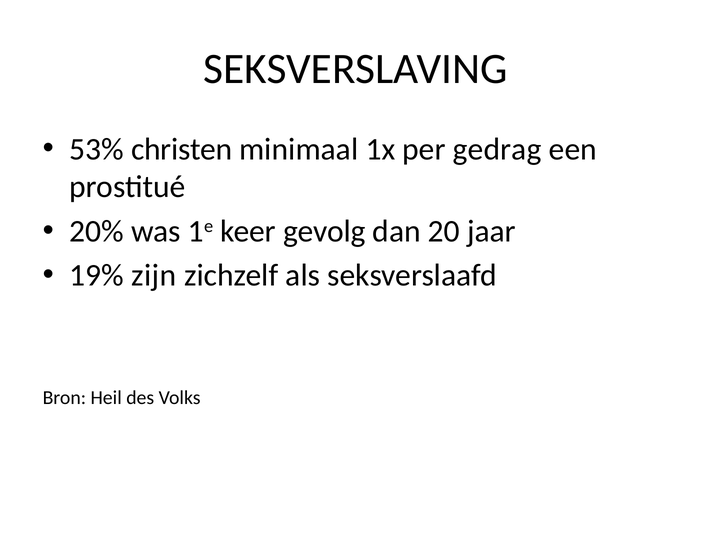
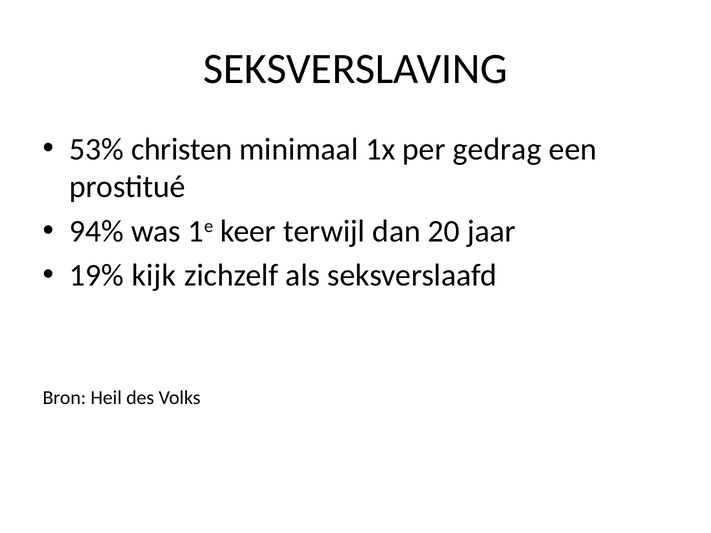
20%: 20% -> 94%
gevolg: gevolg -> terwijl
zijn: zijn -> kijk
